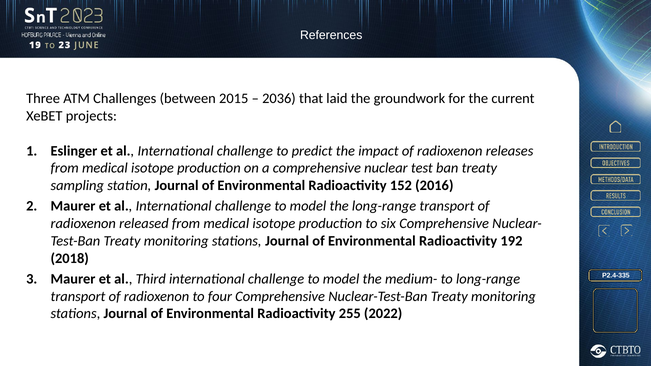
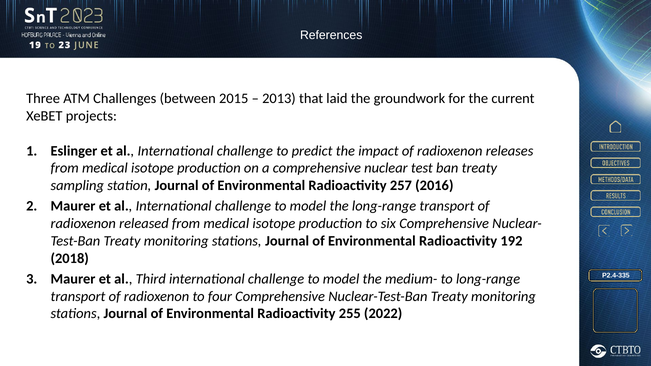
2036: 2036 -> 2013
152: 152 -> 257
